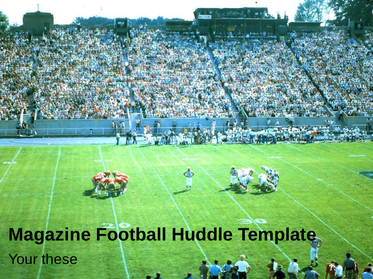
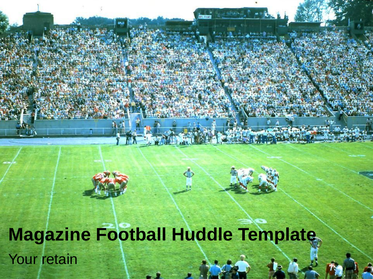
these: these -> retain
